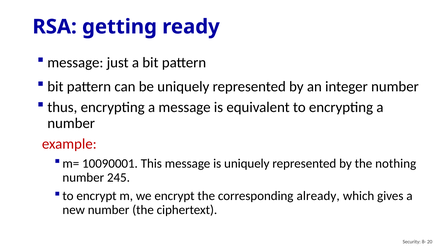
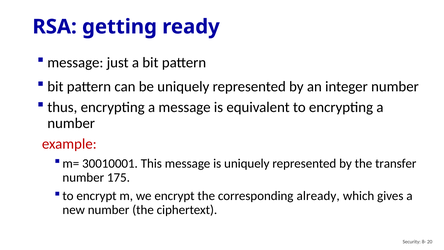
10090001: 10090001 -> 30010001
nothing: nothing -> transfer
245: 245 -> 175
